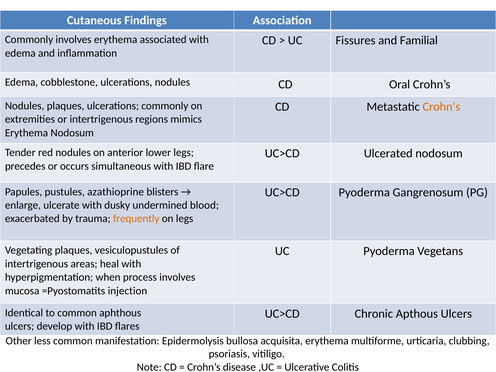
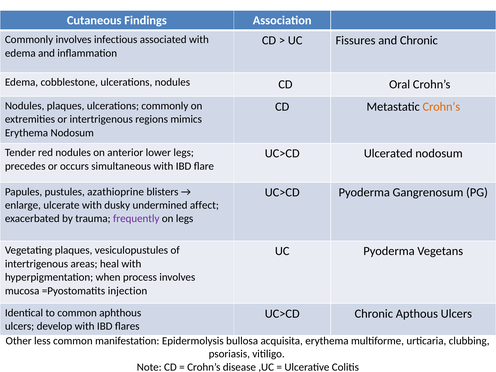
involves erythema: erythema -> infectious
and Familial: Familial -> Chronic
blood: blood -> affect
frequently colour: orange -> purple
